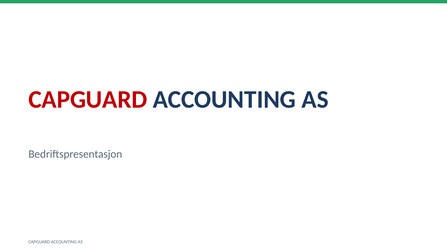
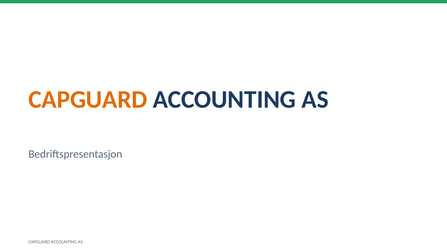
CAPGUARD at (88, 99) colour: red -> orange
